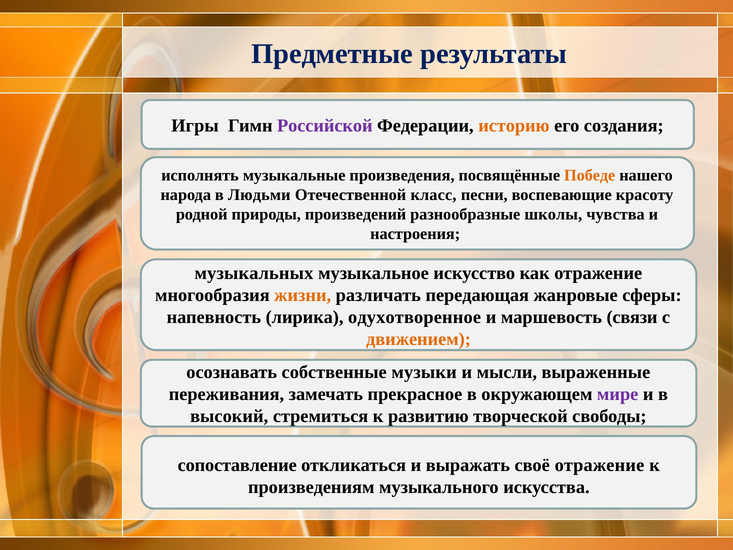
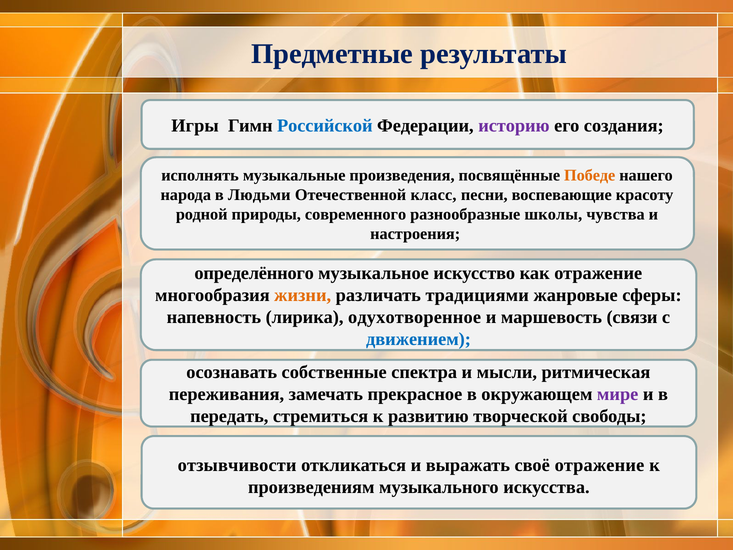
Российской colour: purple -> blue
историю colour: orange -> purple
произведений: произведений -> современного
музыкальных: музыкальных -> определённого
передающая: передающая -> традициями
движением colour: orange -> blue
музыки: музыки -> спектра
выраженные: выраженные -> ритмическая
высокий: высокий -> передать
сопоставление: сопоставление -> отзывчивости
